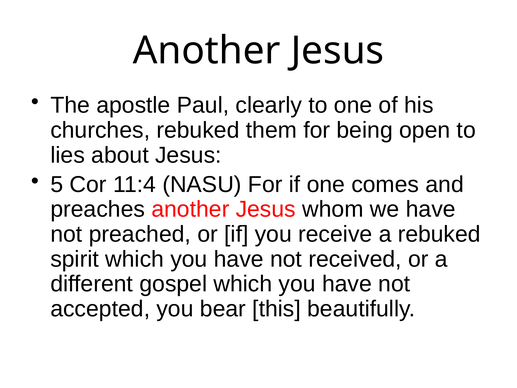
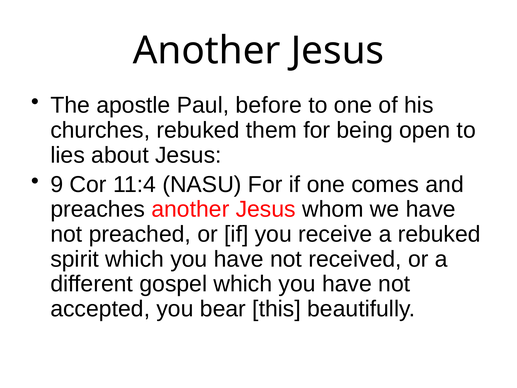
clearly: clearly -> before
5: 5 -> 9
